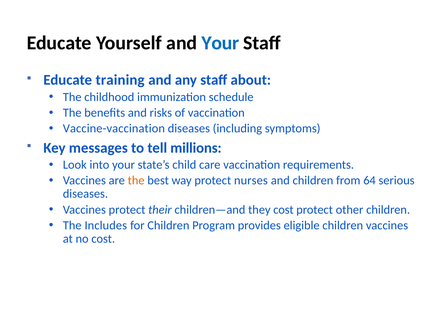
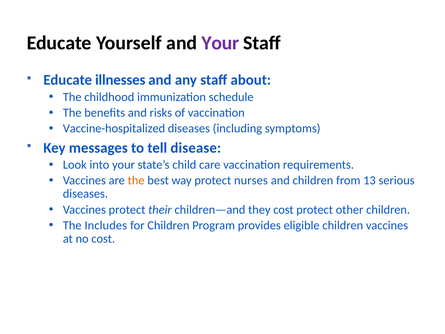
Your at (220, 43) colour: blue -> purple
training: training -> illnesses
Vaccine-vaccination: Vaccine-vaccination -> Vaccine-hospitalized
millions: millions -> disease
64: 64 -> 13
